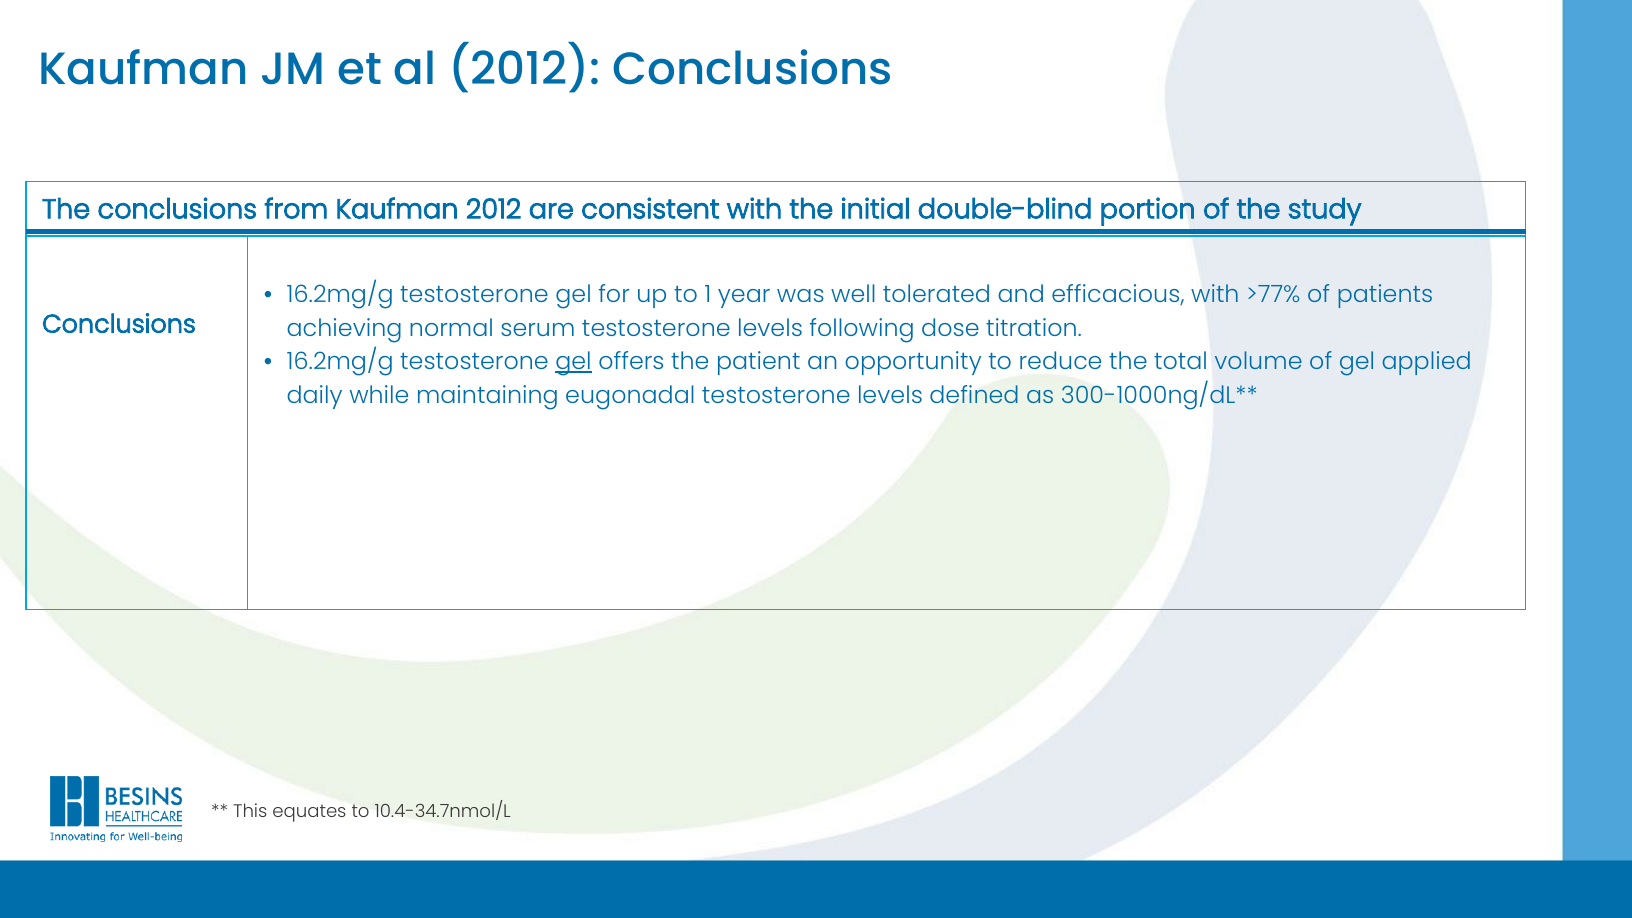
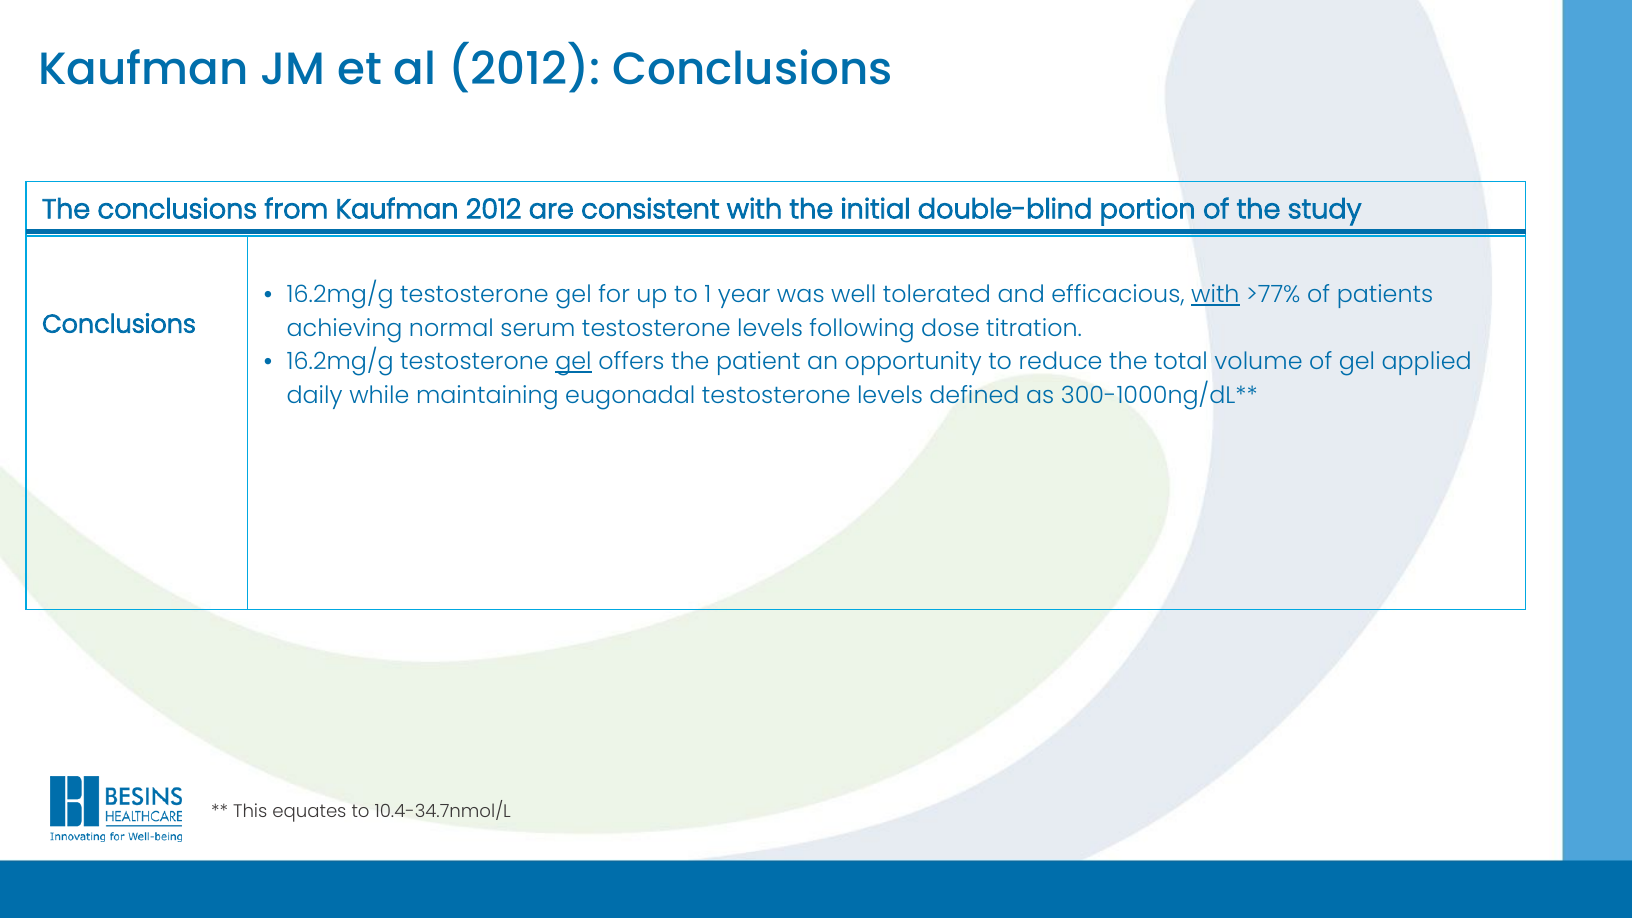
with at (1215, 295) underline: none -> present
